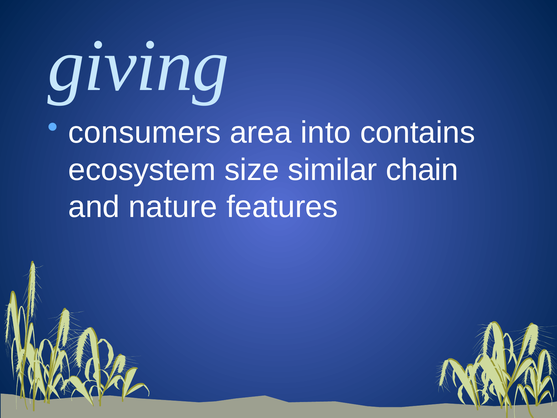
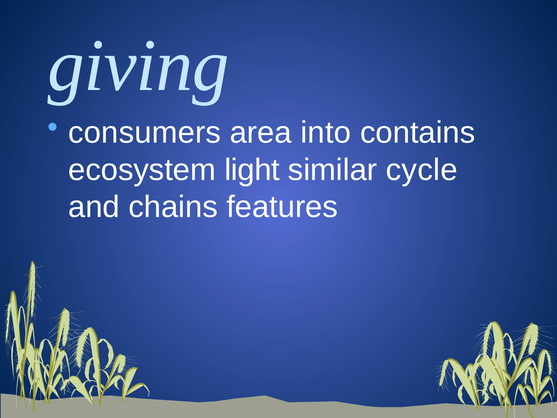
size: size -> light
chain: chain -> cycle
nature: nature -> chains
